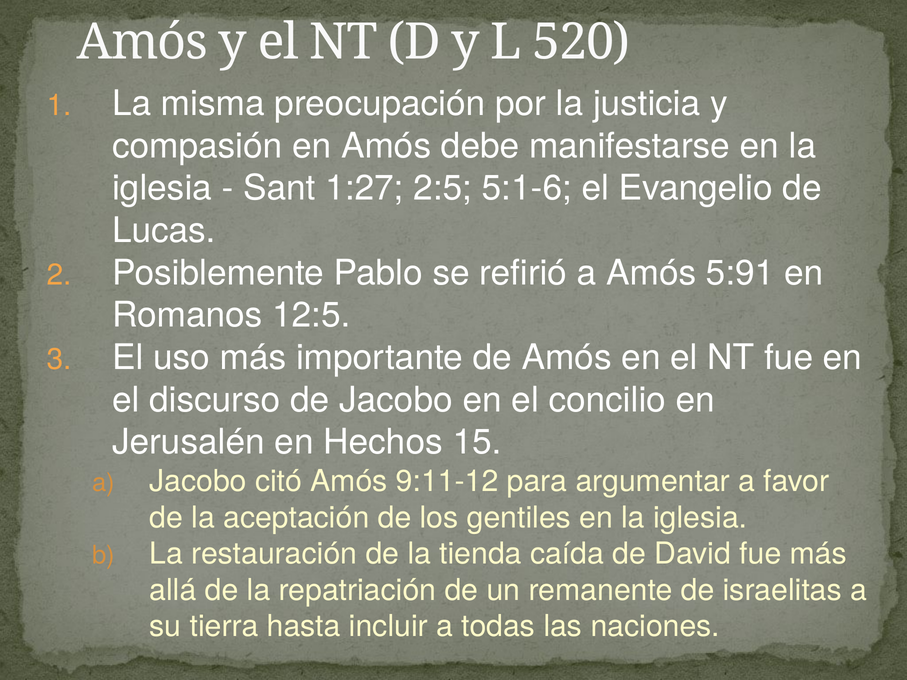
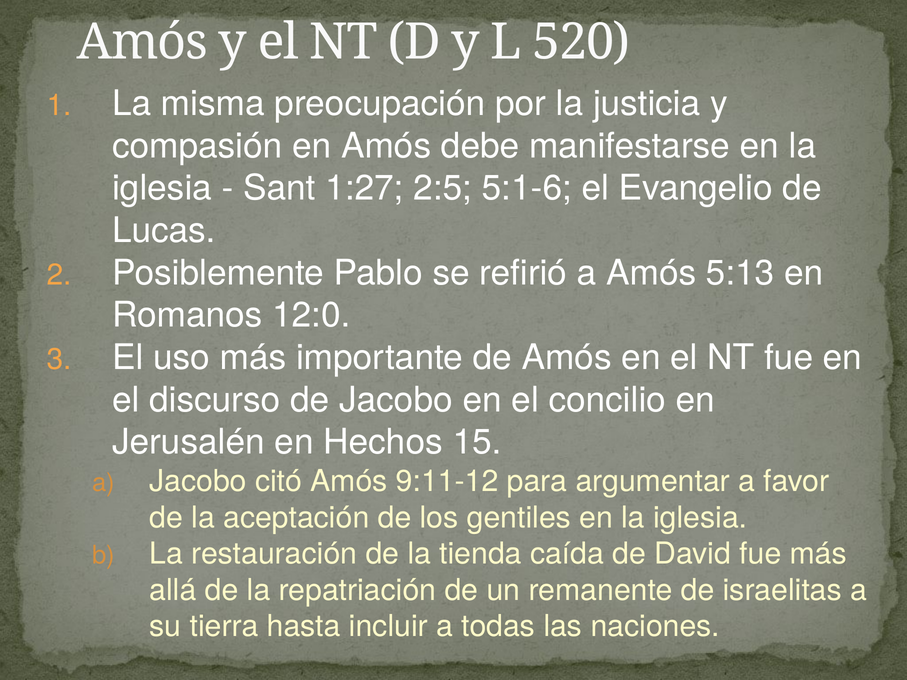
5:91: 5:91 -> 5:13
12:5: 12:5 -> 12:0
